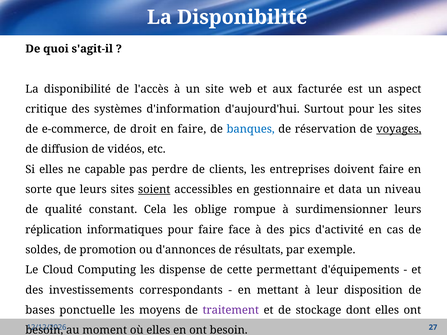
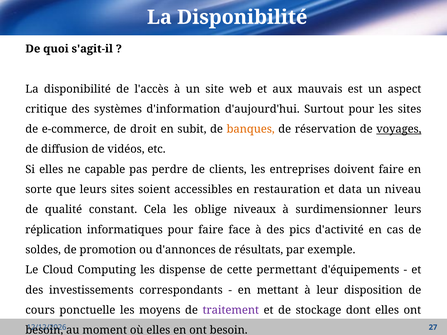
facturée: facturée -> mauvais
en faire: faire -> subit
banques colour: blue -> orange
soient underline: present -> none
gestionnaire: gestionnaire -> restauration
rompue: rompue -> niveaux
bases: bases -> cours
